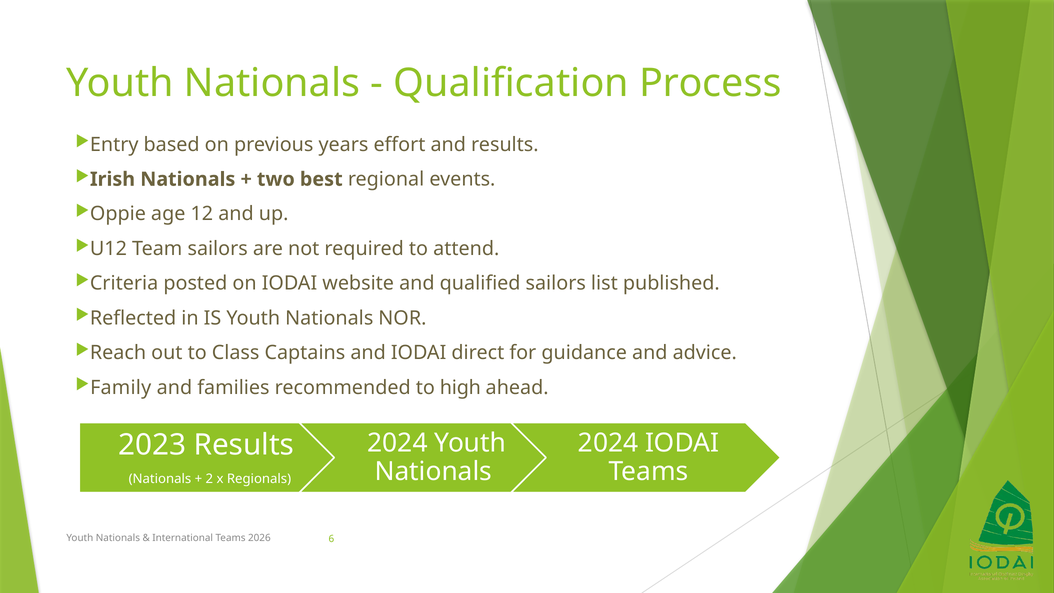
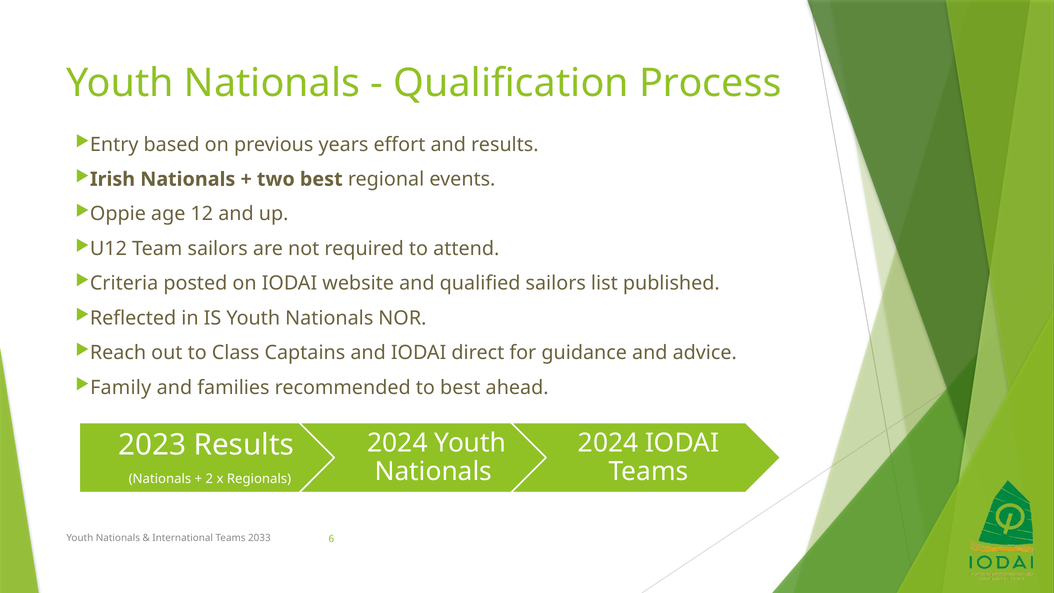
to high: high -> best
2026: 2026 -> 2033
